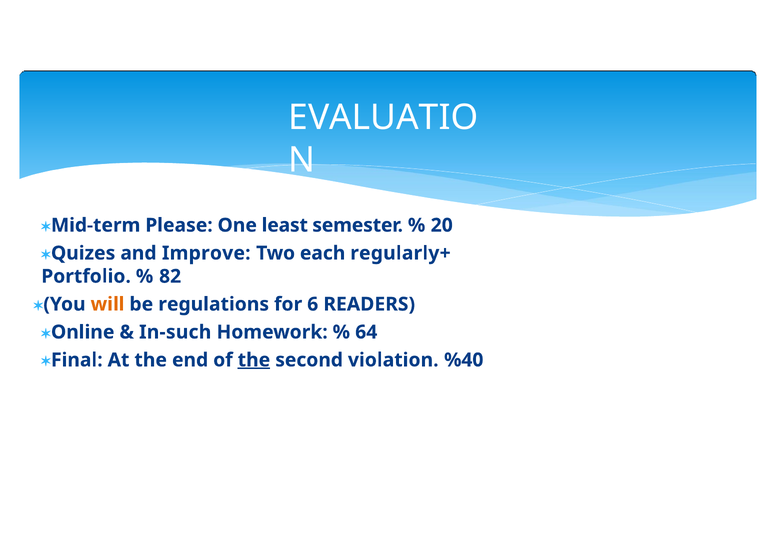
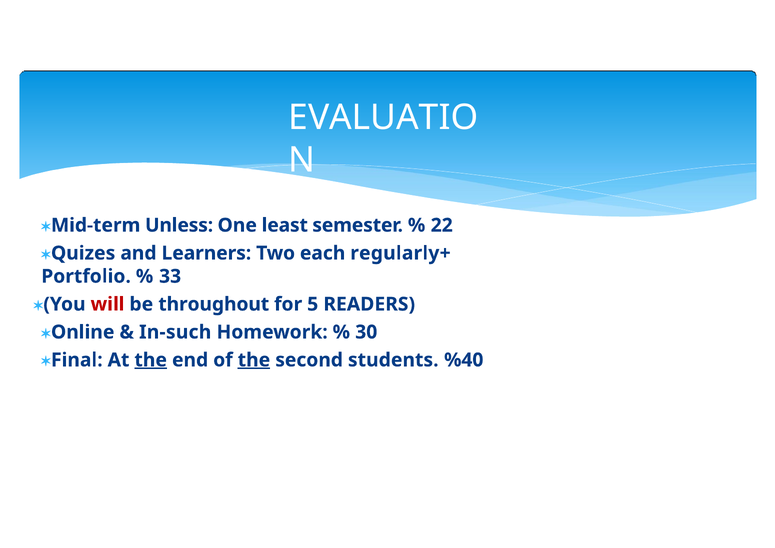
Please: Please -> Unless
20: 20 -> 22
Improve: Improve -> Learners
82: 82 -> 33
will colour: orange -> red
regulations: regulations -> throughout
6: 6 -> 5
64: 64 -> 30
the at (151, 360) underline: none -> present
violation: violation -> students
